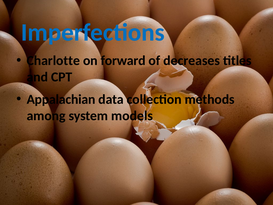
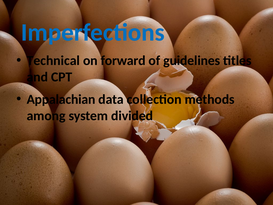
Charlotte: Charlotte -> Technical
decreases: decreases -> guidelines
models: models -> divided
